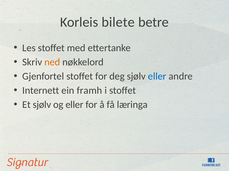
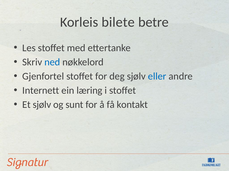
ned colour: orange -> blue
framh: framh -> læring
og eller: eller -> sunt
læringa: læringa -> kontakt
